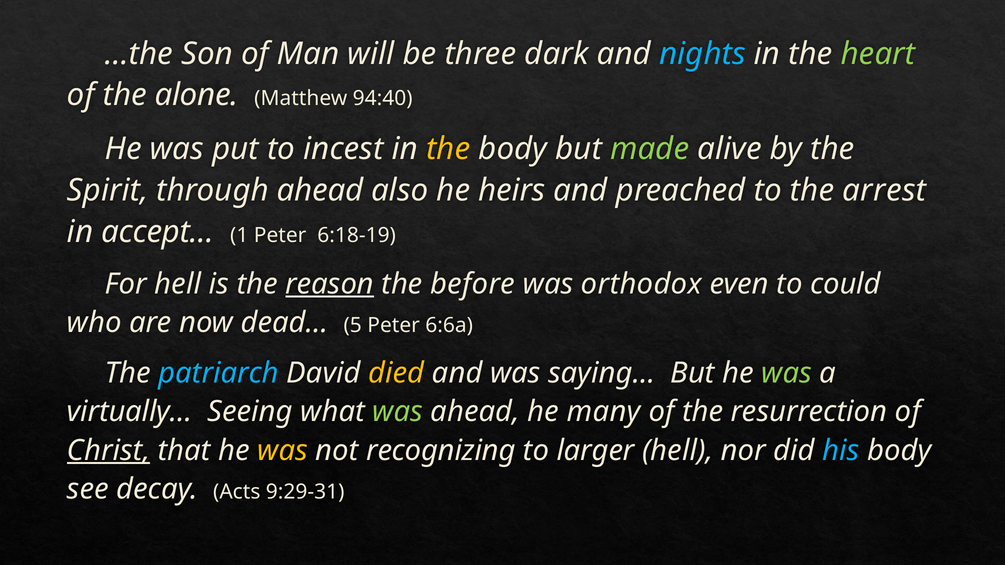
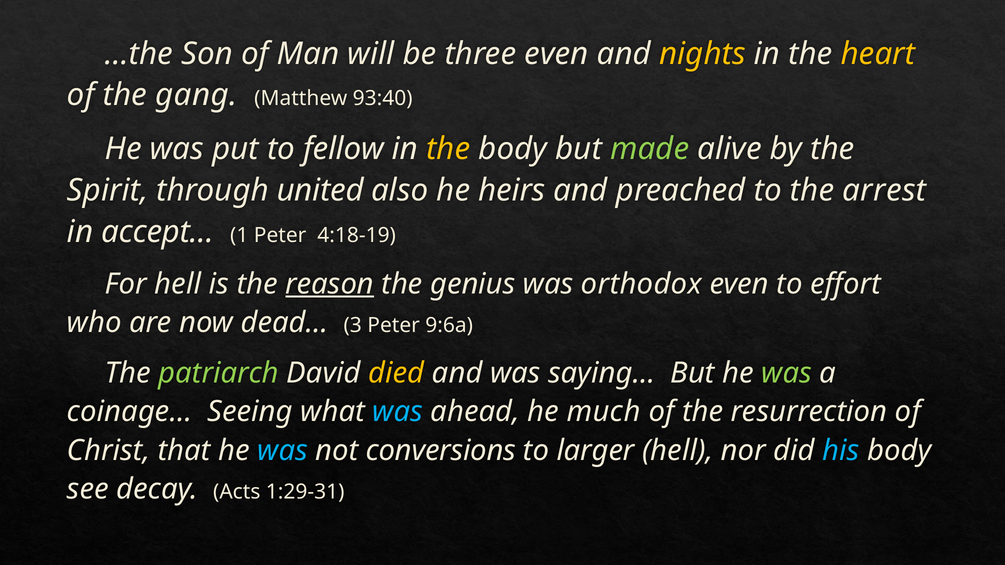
three dark: dark -> even
nights colour: light blue -> yellow
heart colour: light green -> yellow
alone: alone -> gang
94:40: 94:40 -> 93:40
incest: incest -> fellow
through ahead: ahead -> united
6:18-19: 6:18-19 -> 4:18-19
before: before -> genius
could: could -> effort
5: 5 -> 3
6:6a: 6:6a -> 9:6a
patriarch colour: light blue -> light green
virtually…: virtually… -> coinage…
was at (398, 412) colour: light green -> light blue
many: many -> much
Christ underline: present -> none
was at (283, 451) colour: yellow -> light blue
recognizing: recognizing -> conversions
9:29-31: 9:29-31 -> 1:29-31
